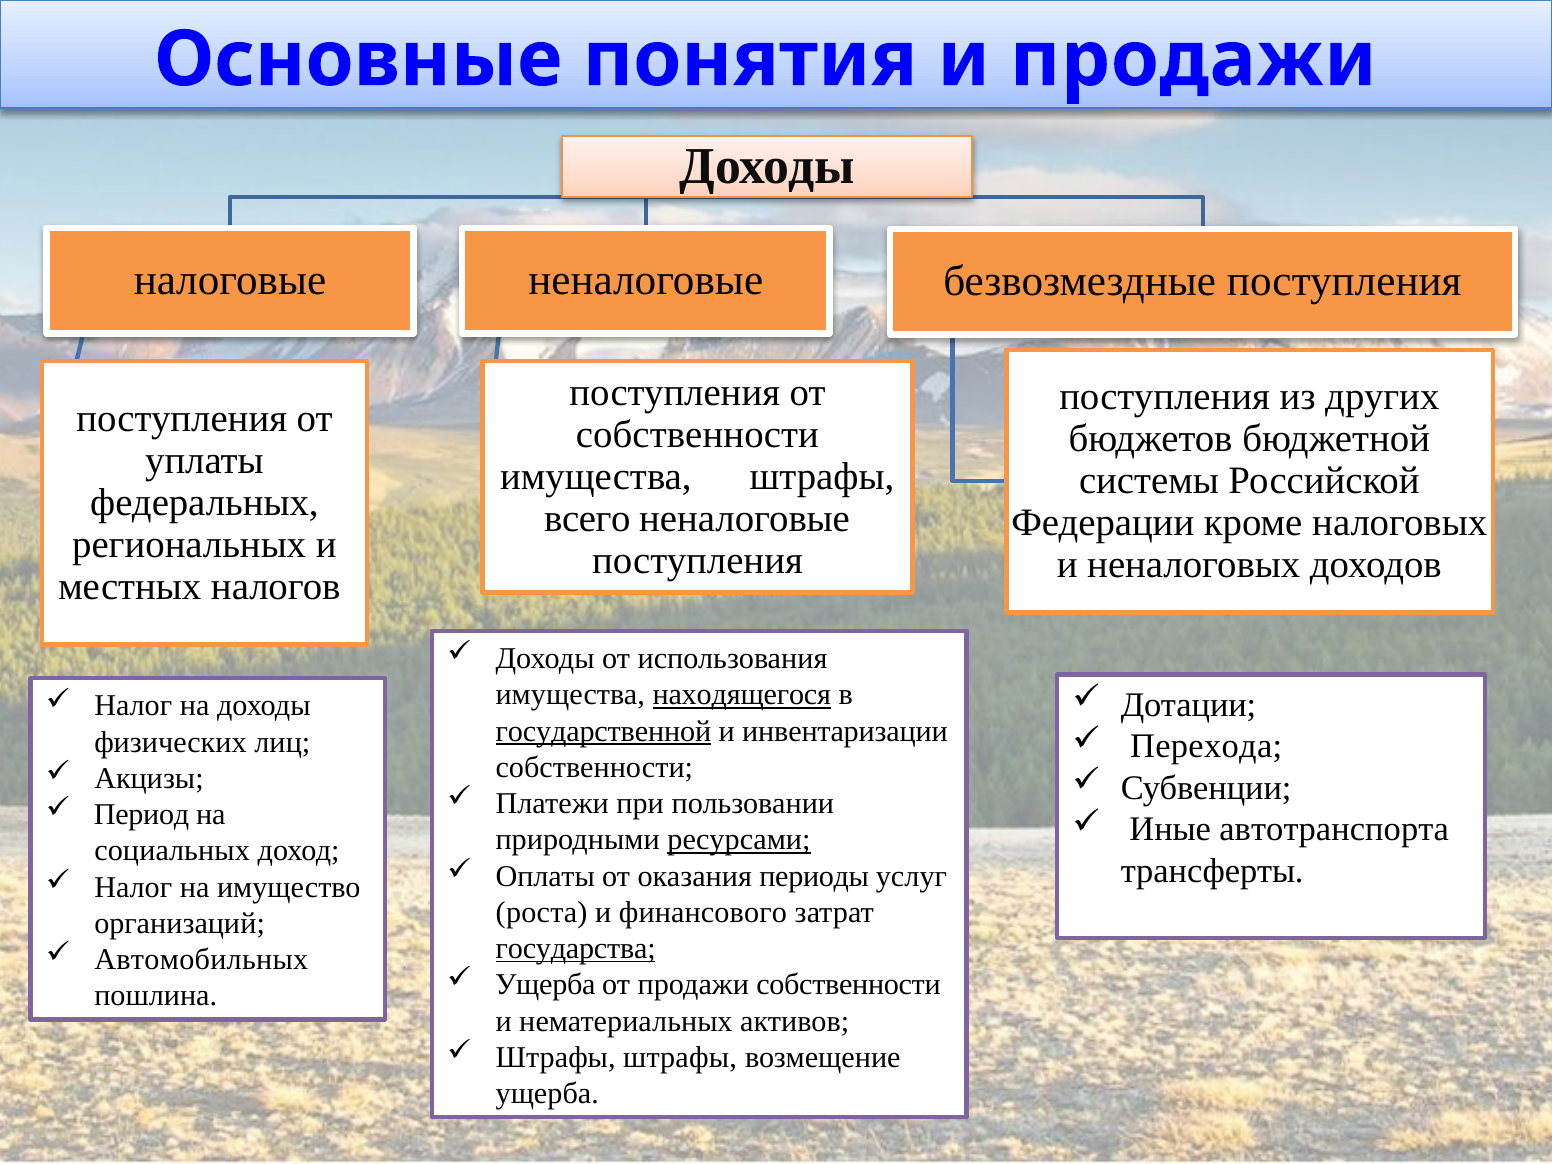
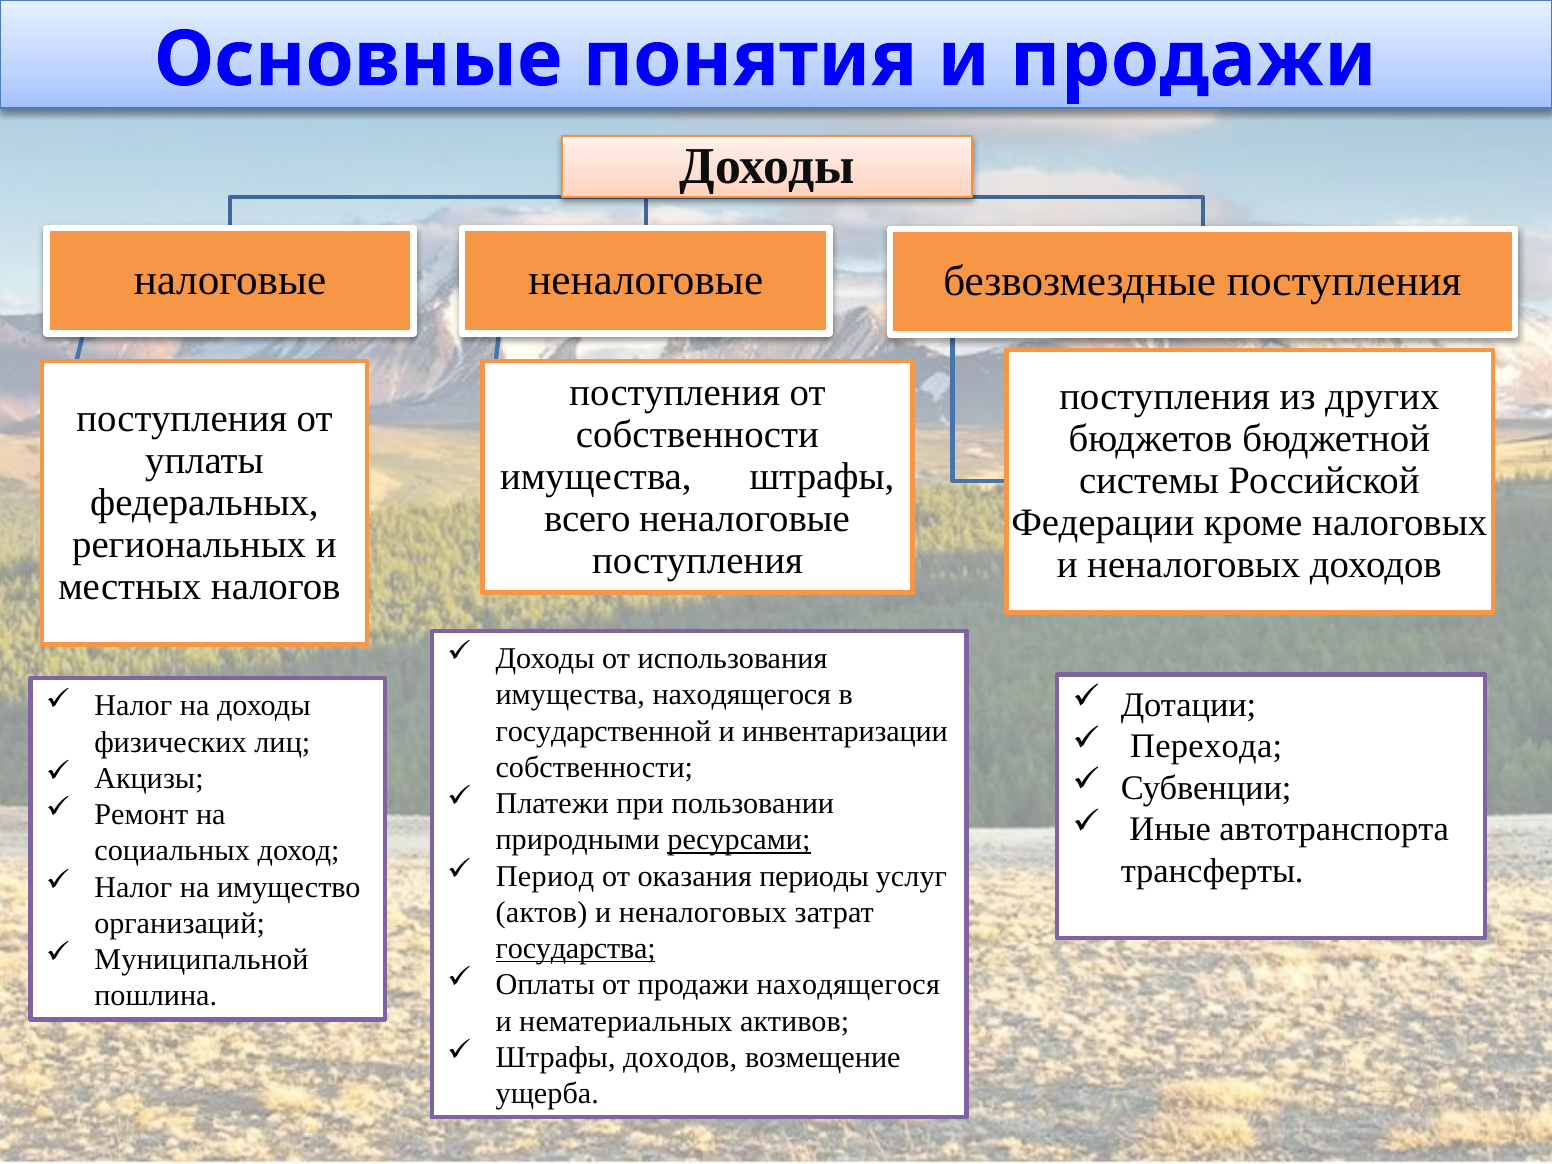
находящегося at (742, 695) underline: present -> none
государственной underline: present -> none
Период: Период -> Ремонт
Оплаты: Оплаты -> Период
роста: роста -> актов
финансового at (703, 912): финансового -> неналоговых
Автомобильных: Автомобильных -> Муниципальной
Ущерба at (545, 985): Ущерба -> Оплаты
продажи собственности: собственности -> находящегося
Штрафы штрафы: штрафы -> доходов
